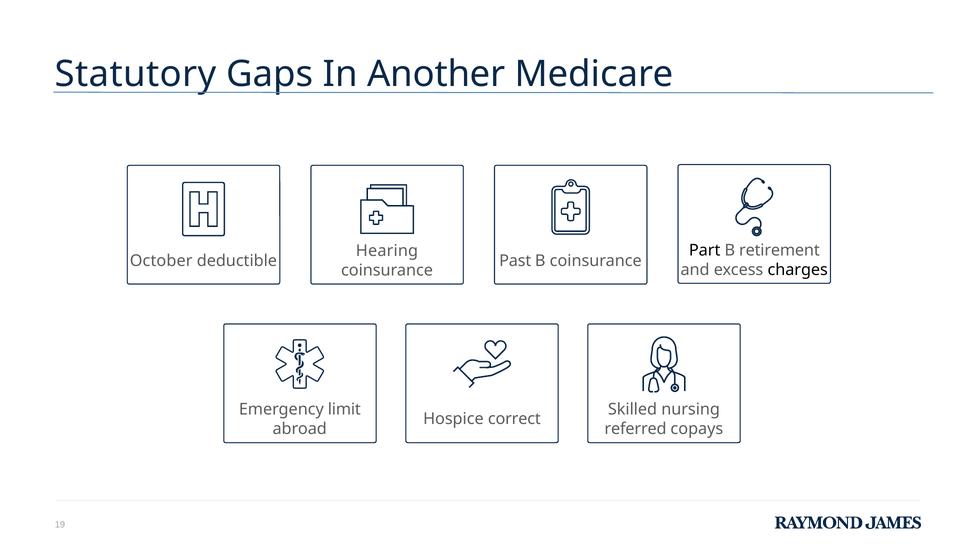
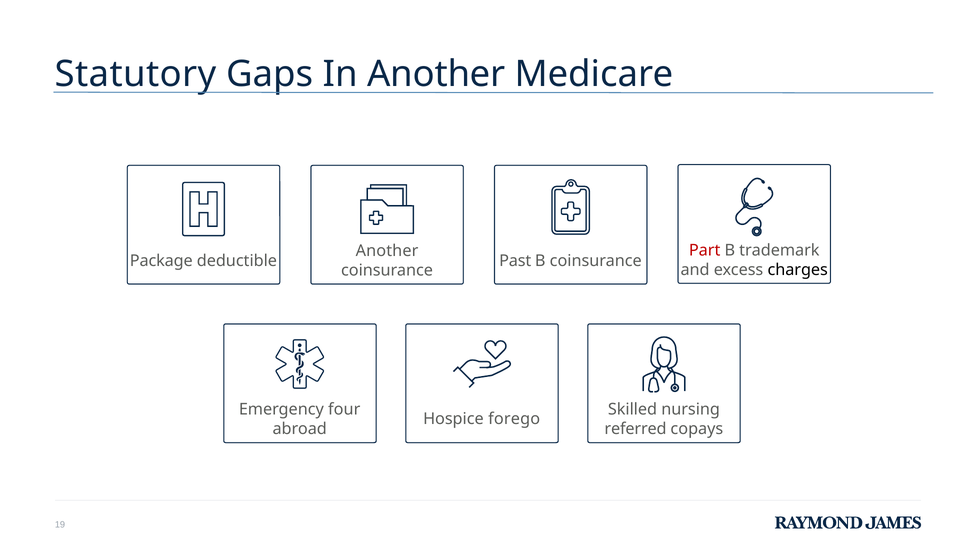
Part colour: black -> red
retirement: retirement -> trademark
Hearing at (387, 251): Hearing -> Another
October: October -> Package
limit: limit -> four
correct: correct -> forego
